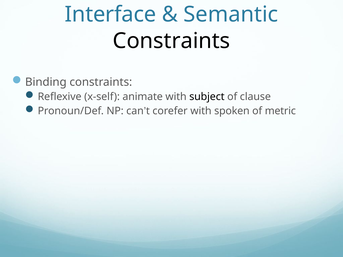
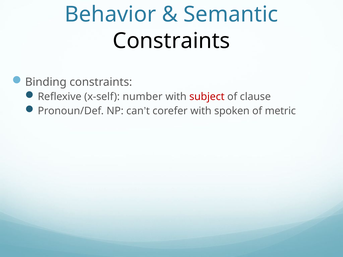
Interface: Interface -> Behavior
animate: animate -> number
subject colour: black -> red
